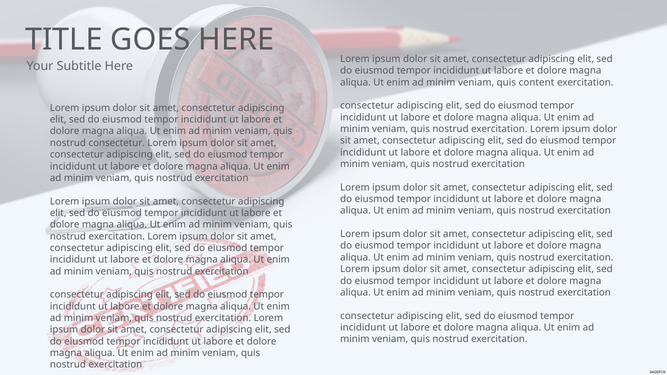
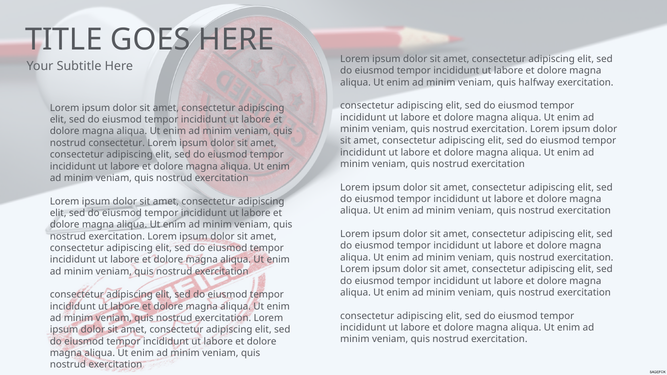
content: content -> halfway
